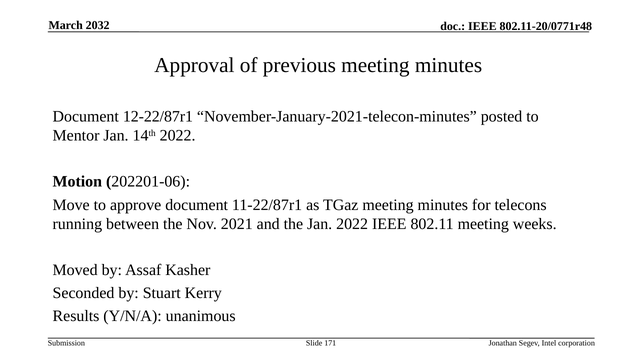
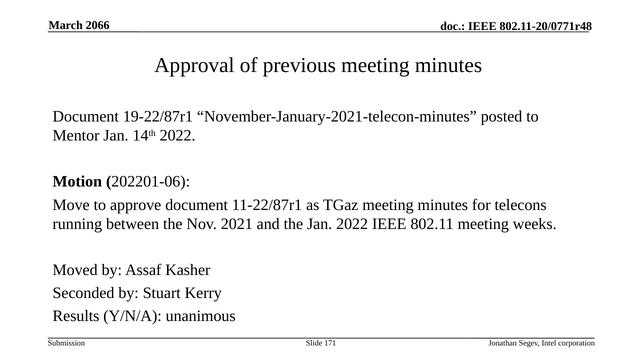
2032: 2032 -> 2066
12-22/87r1: 12-22/87r1 -> 19-22/87r1
